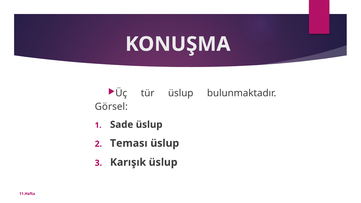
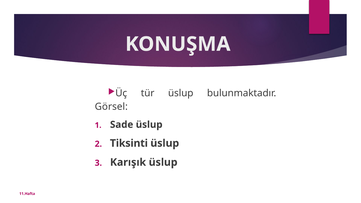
Teması: Teması -> Tiksinti
